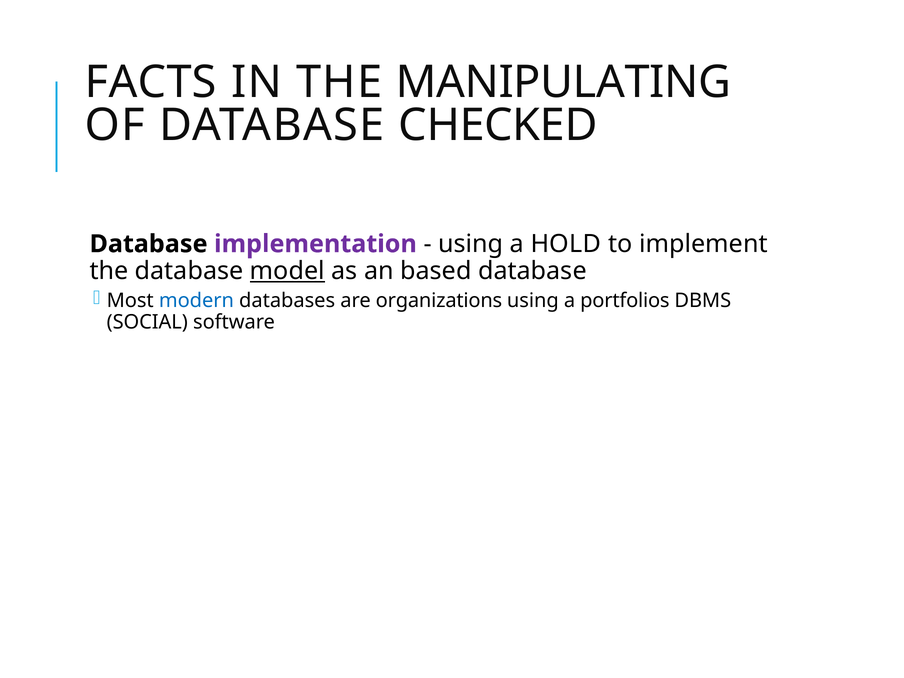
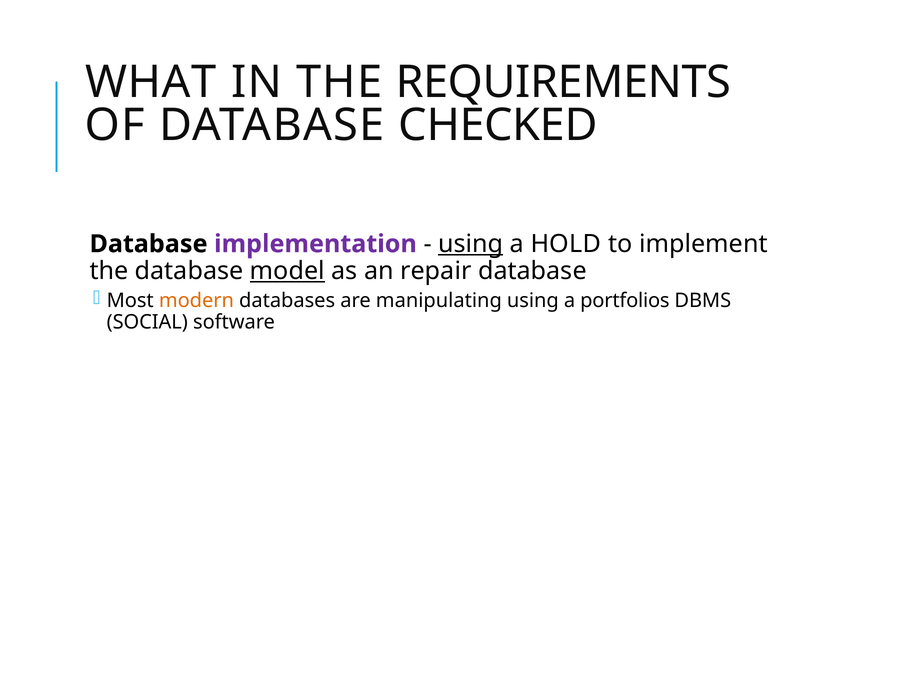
FACTS: FACTS -> WHAT
MANIPULATING: MANIPULATING -> REQUIREMENTS
using at (471, 244) underline: none -> present
based: based -> repair
modern colour: blue -> orange
organizations: organizations -> manipulating
